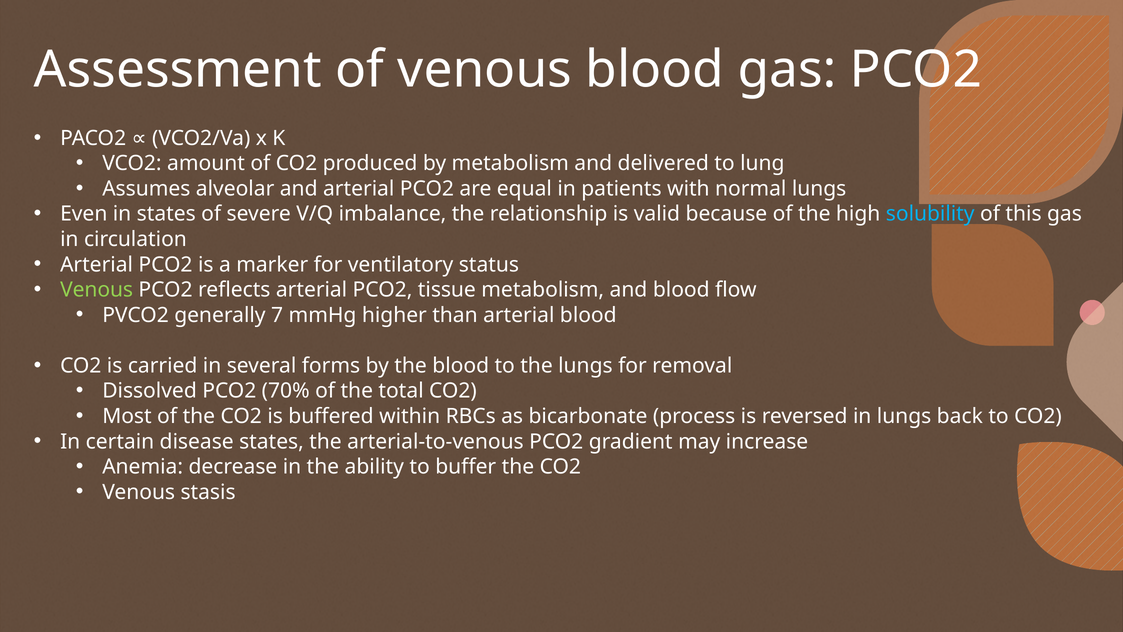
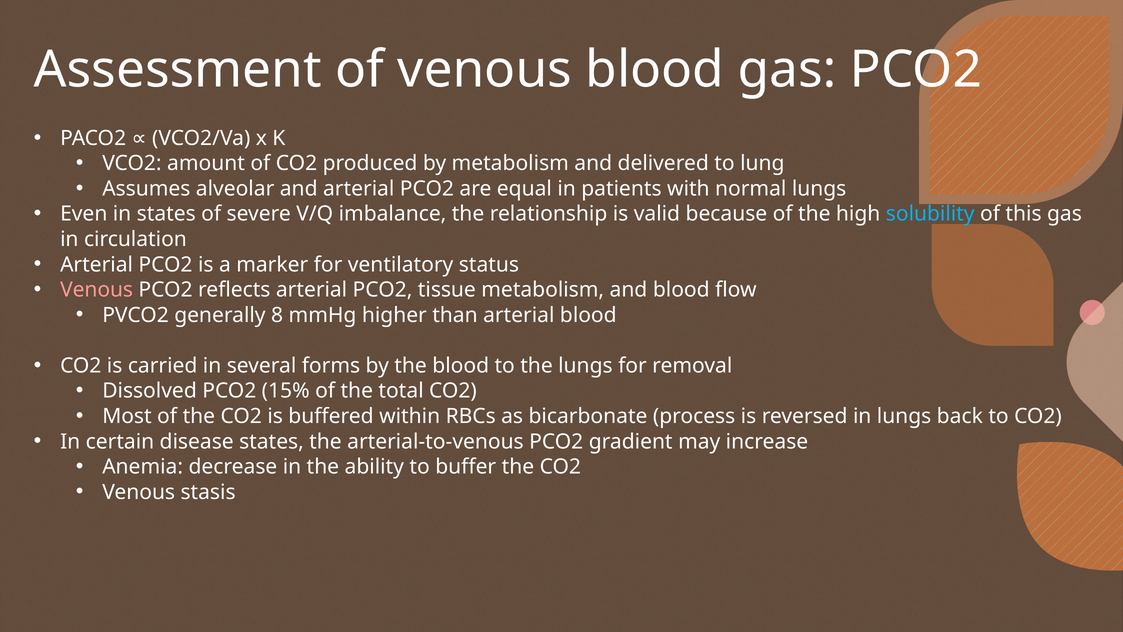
Venous at (97, 290) colour: light green -> pink
7: 7 -> 8
70%: 70% -> 15%
